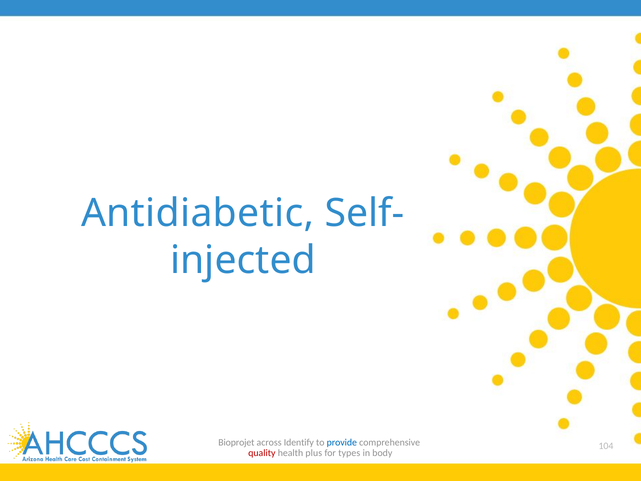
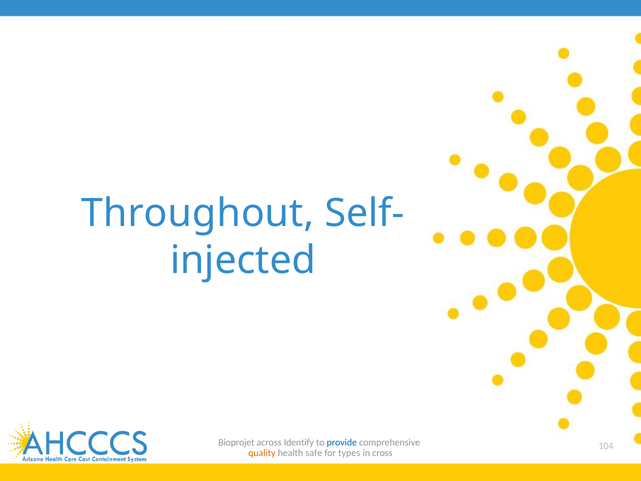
Antidiabetic: Antidiabetic -> Throughout
quality colour: red -> orange
plus: plus -> safe
body: body -> cross
